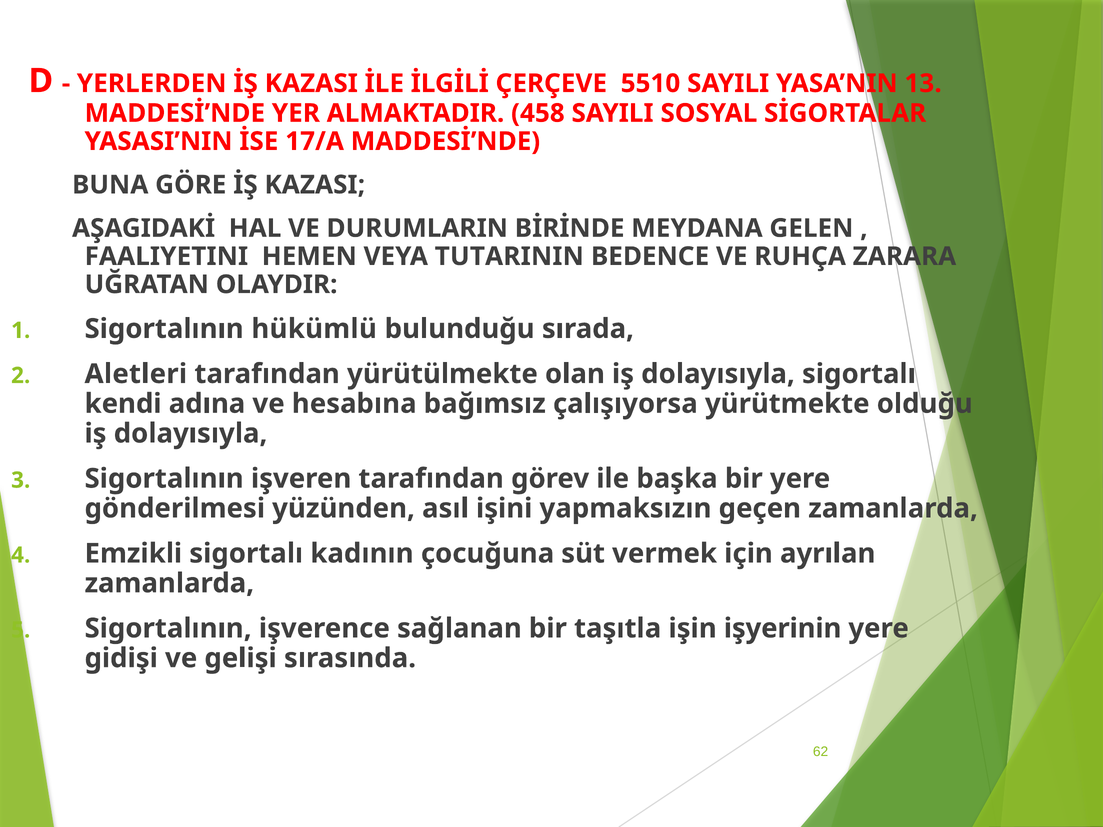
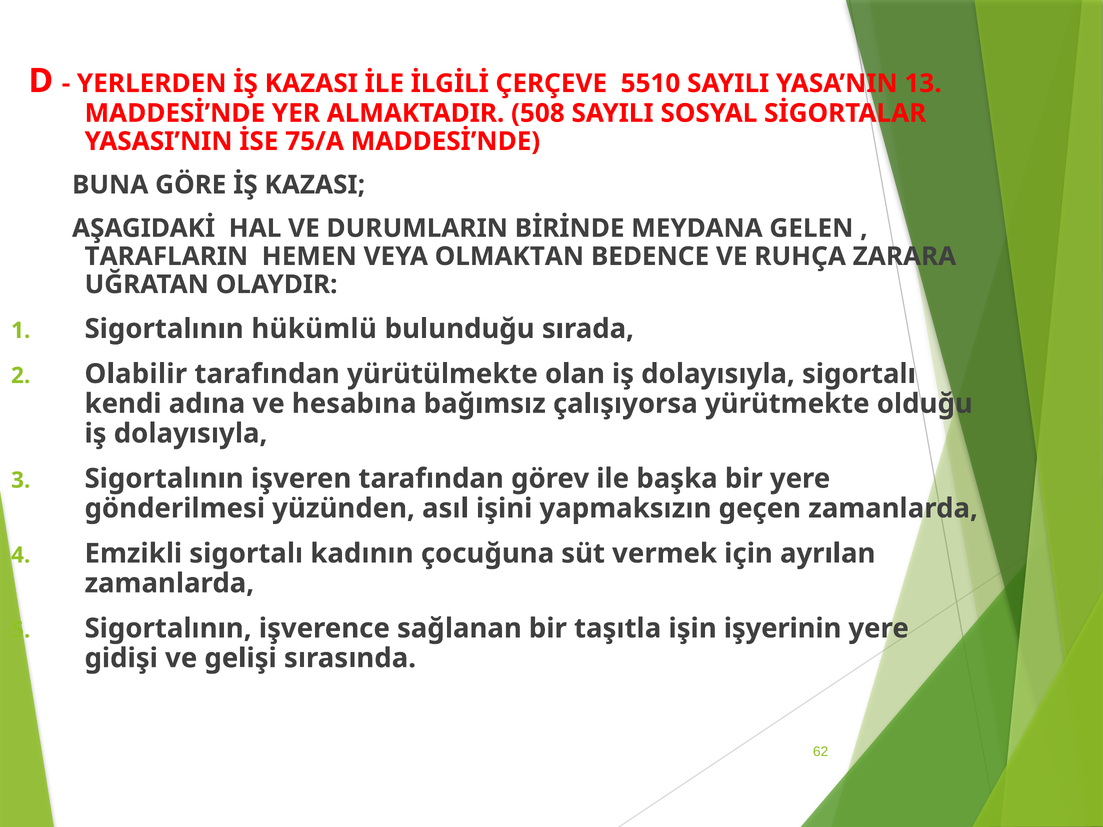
458: 458 -> 508
17/A: 17/A -> 75/A
FAALIYETINI: FAALIYETINI -> TARAFLARIN
TUTARININ: TUTARININ -> OLMAKTAN
Aletleri: Aletleri -> Olabilir
